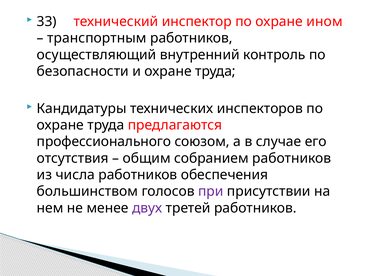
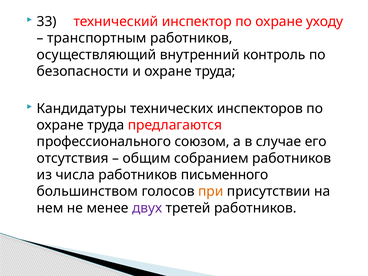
ином: ином -> уходу
обеспечения: обеспечения -> письменного
при colour: purple -> orange
